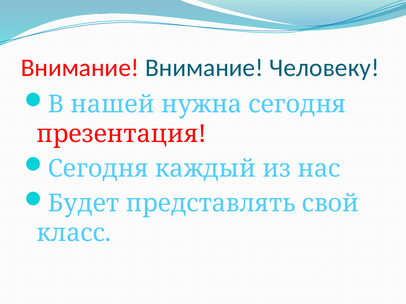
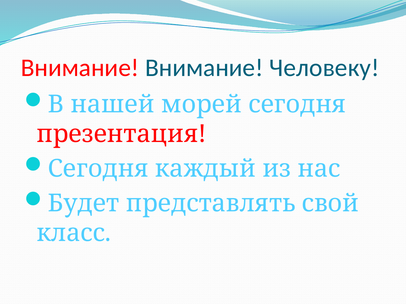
нужна: нужна -> морей
